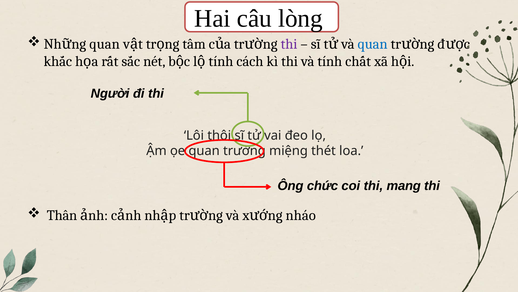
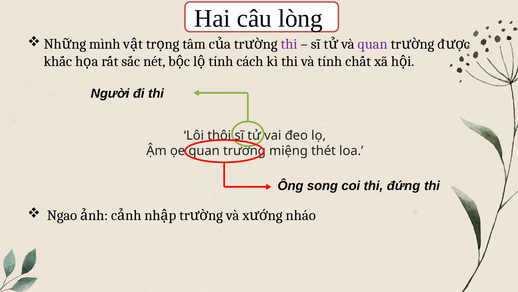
quan at (105, 44): quan -> mình
quan at (373, 44) colour: blue -> purple
chức: chức -> song
mang: mang -> đứng
Thân: Thân -> Ngao
